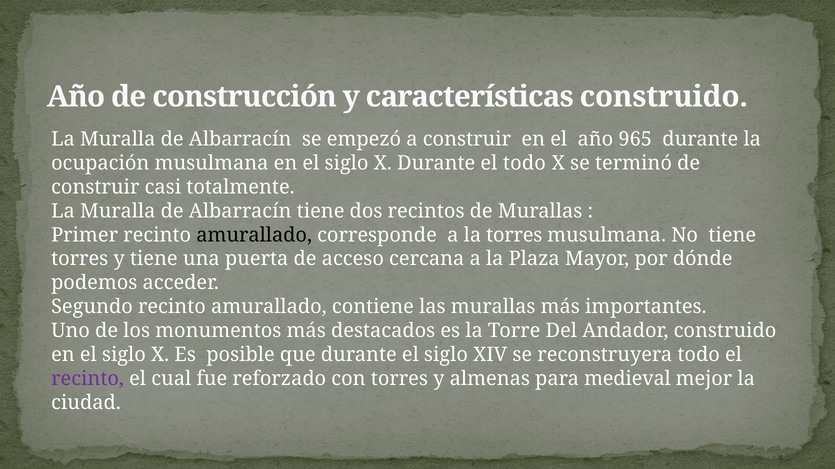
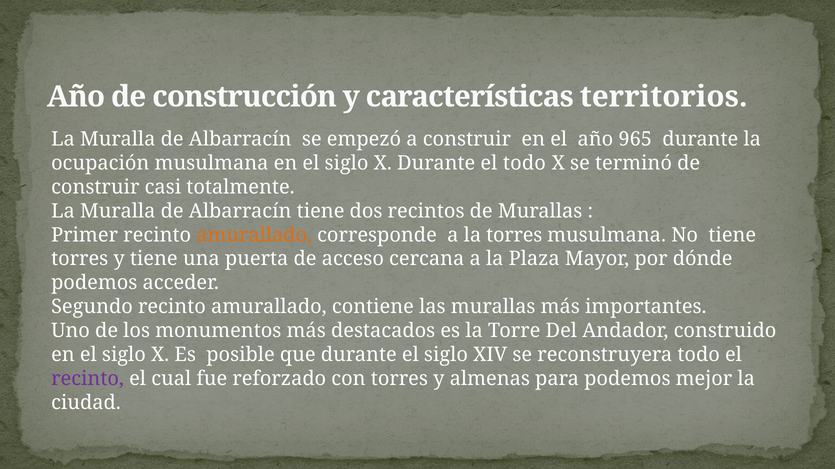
características construido: construido -> territorios
amurallado at (254, 235) colour: black -> orange
para medieval: medieval -> podemos
